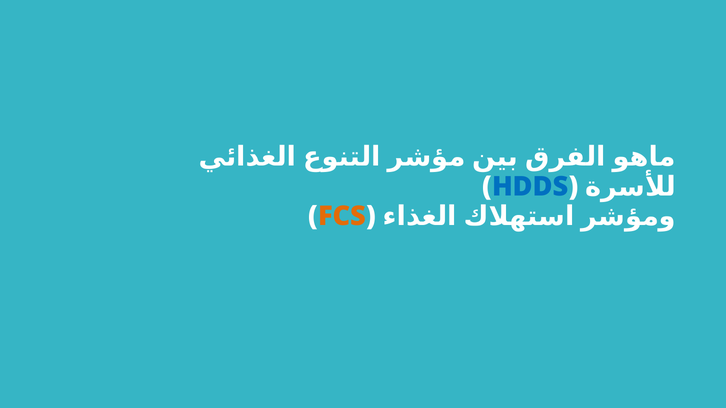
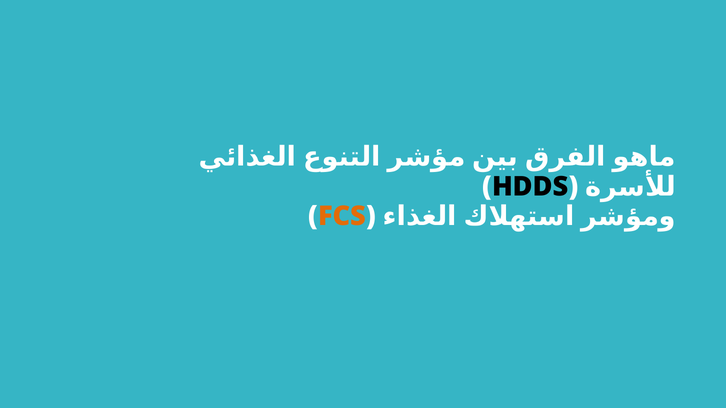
HDDS colour: blue -> black
